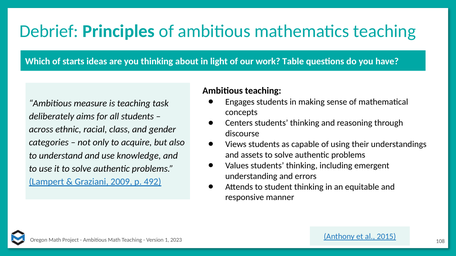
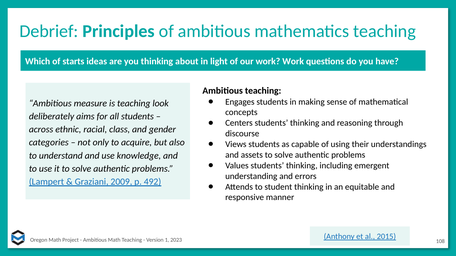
work Table: Table -> Work
task: task -> look
